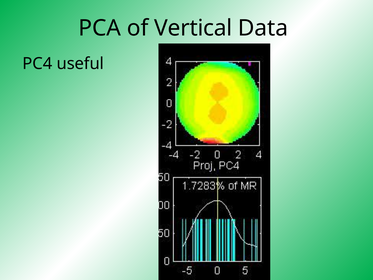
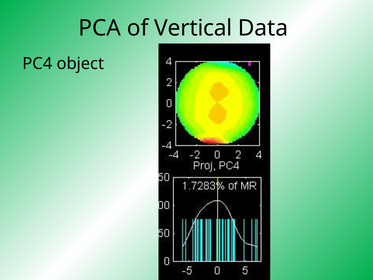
useful: useful -> object
